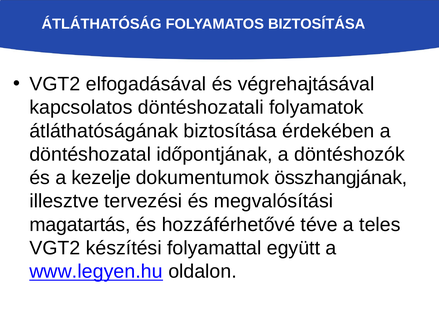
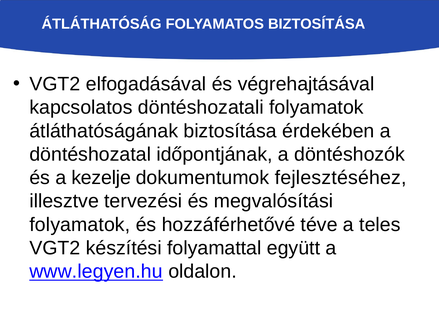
összhangjának: összhangjának -> fejlesztéséhez
magatartás at (80, 225): magatartás -> folyamatok
